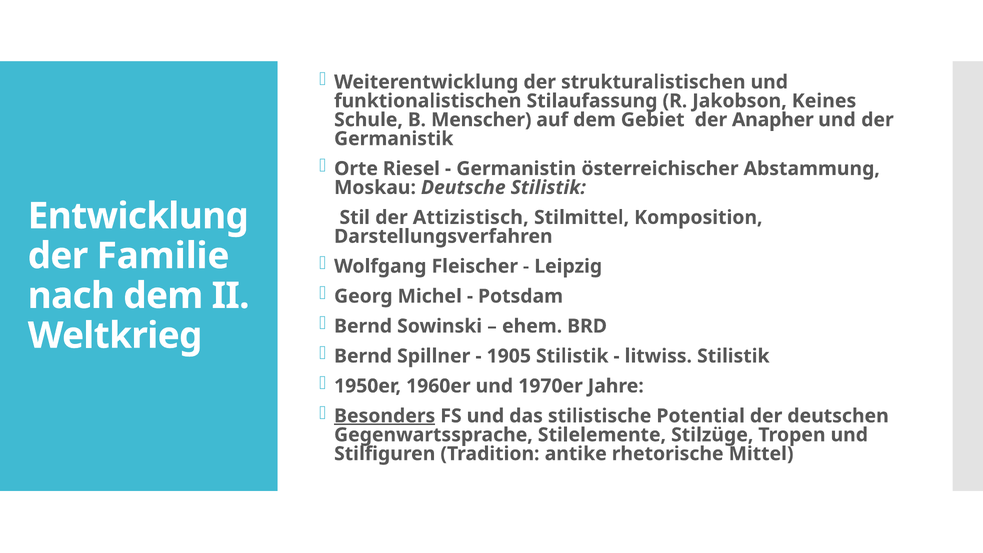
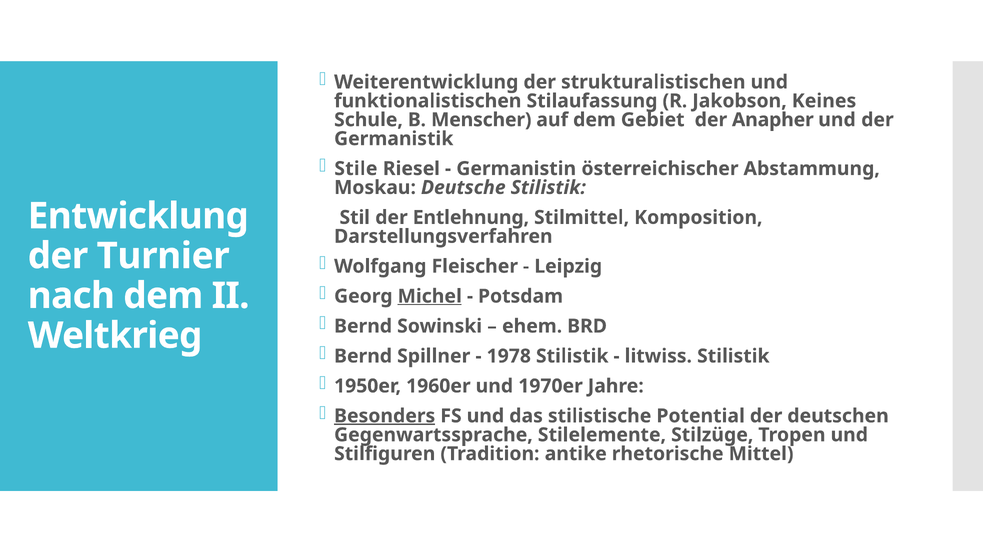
Orte: Orte -> Stile
Attizistisch: Attizistisch -> Entlehnung
Familie: Familie -> Turnier
Michel underline: none -> present
1905: 1905 -> 1978
